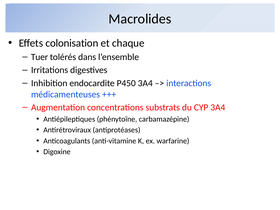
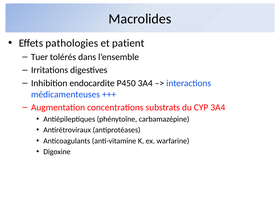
colonisation: colonisation -> pathologies
chaque: chaque -> patient
